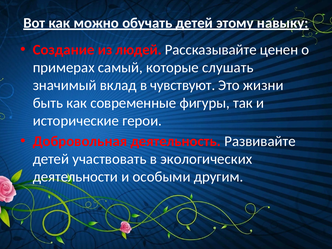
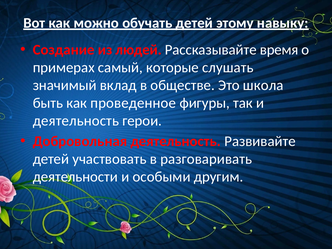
ценен: ценен -> время
чувствуют: чувствуют -> обществе
жизни: жизни -> школа
современные: современные -> проведенное
исторические at (76, 121): исторические -> деятельность
экологических: экологических -> разговаривать
